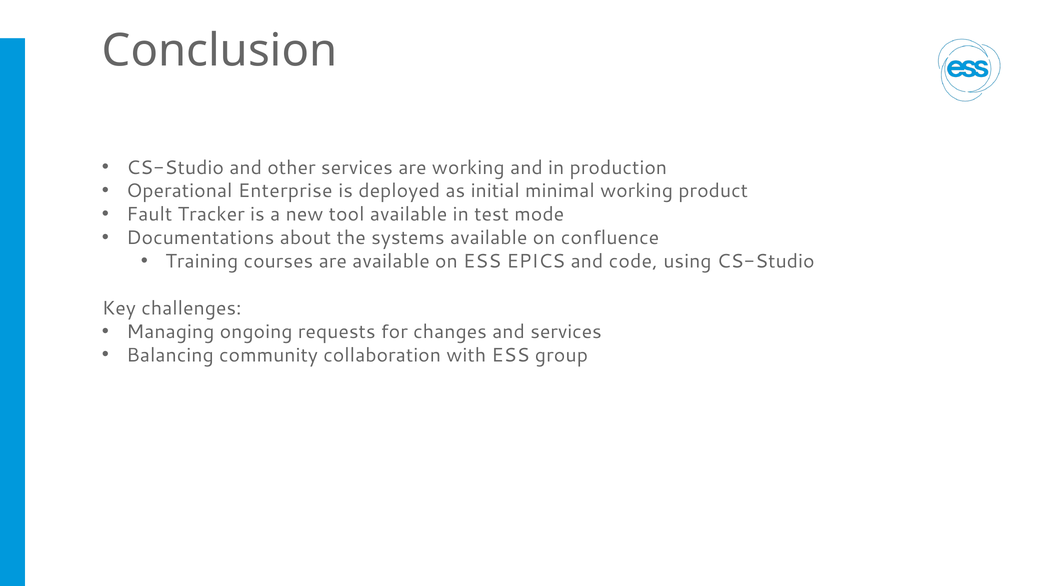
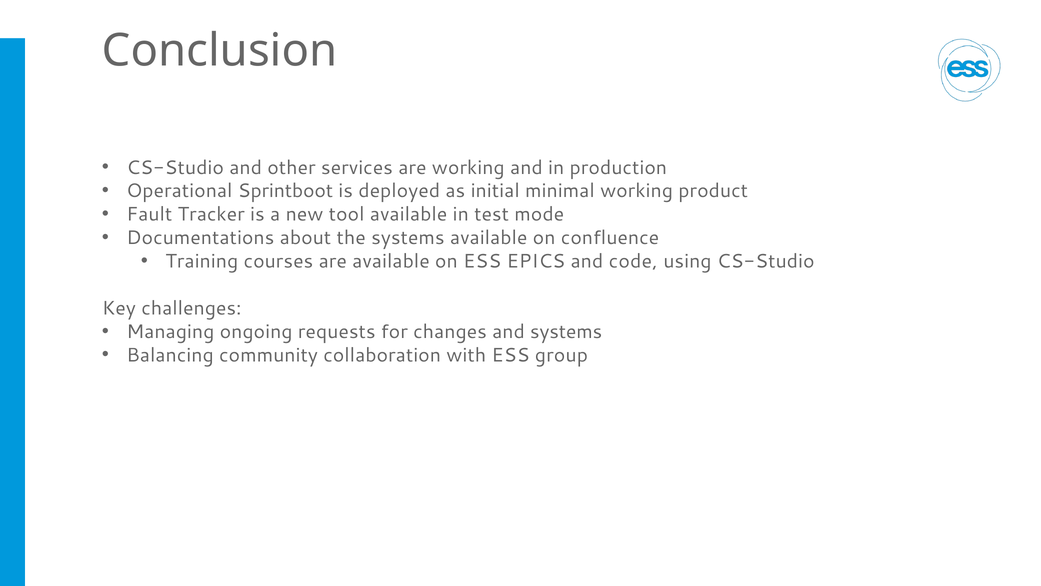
Enterprise: Enterprise -> Sprintboot
and services: services -> systems
